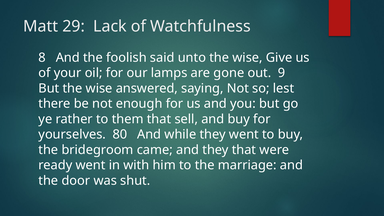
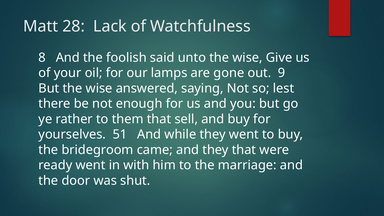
29: 29 -> 28
80: 80 -> 51
